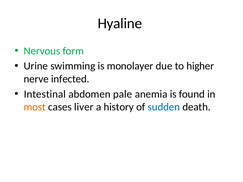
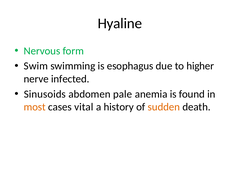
Urine: Urine -> Swim
monolayer: monolayer -> esophagus
Intestinal: Intestinal -> Sinusoids
liver: liver -> vital
sudden colour: blue -> orange
